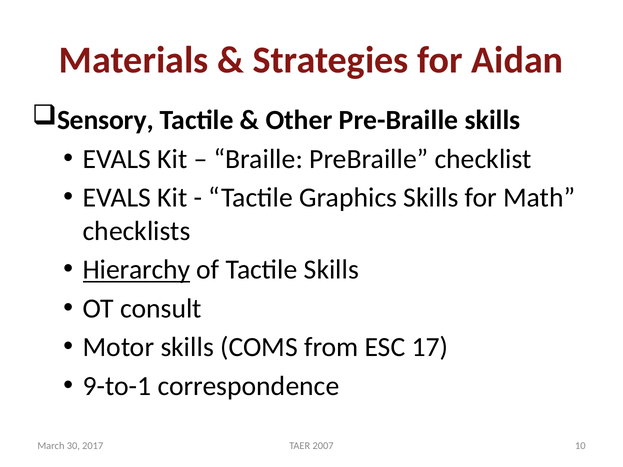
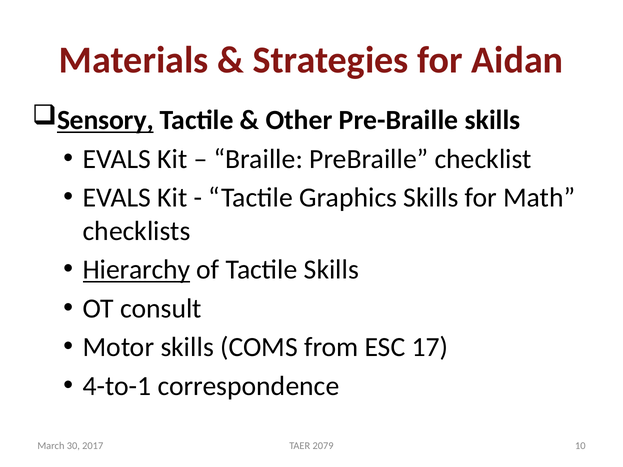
Sensory underline: none -> present
9-to-1: 9-to-1 -> 4-to-1
2007: 2007 -> 2079
